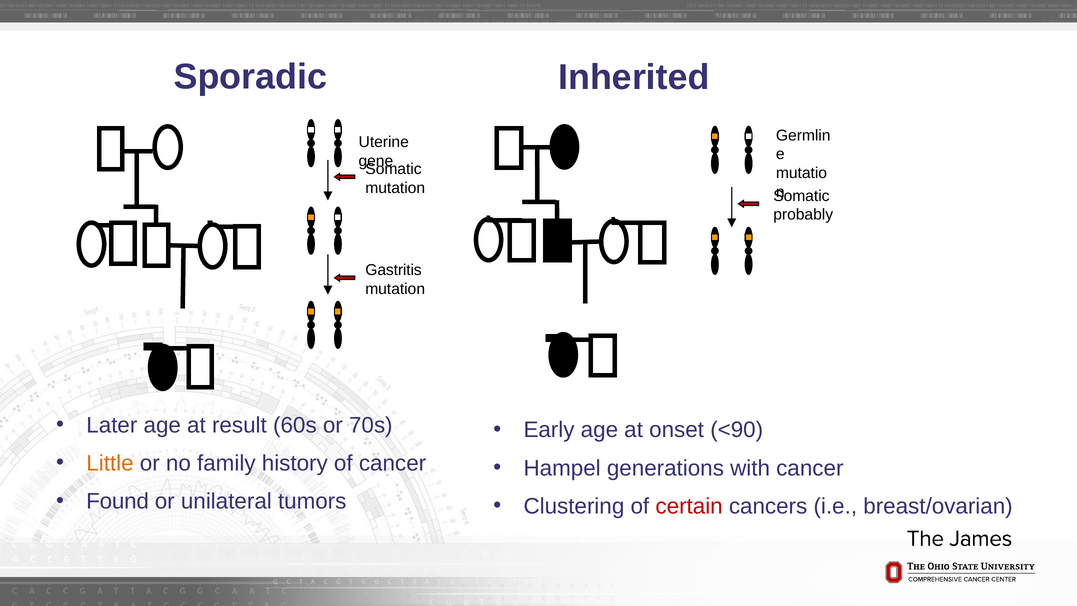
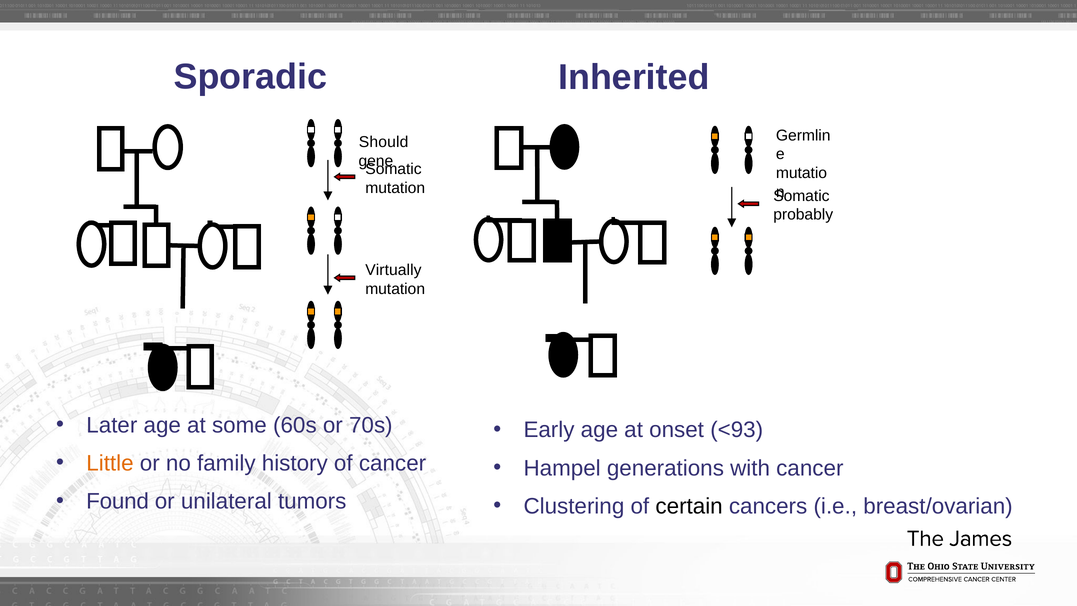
Uterine: Uterine -> Should
Gastritis: Gastritis -> Virtually
result: result -> some
<90: <90 -> <93
certain colour: red -> black
